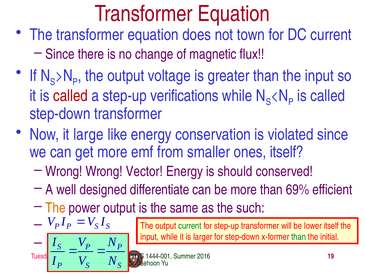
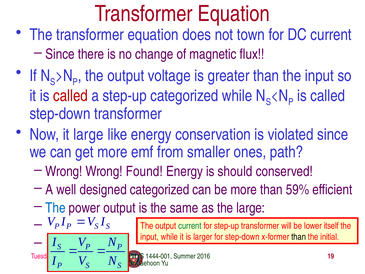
step-up verifications: verifications -> categorized
ones itself: itself -> path
Vector: Vector -> Found
designed differentiate: differentiate -> categorized
69%: 69% -> 59%
The at (55, 208) colour: orange -> blue
the such: such -> large
than at (299, 237) colour: green -> black
